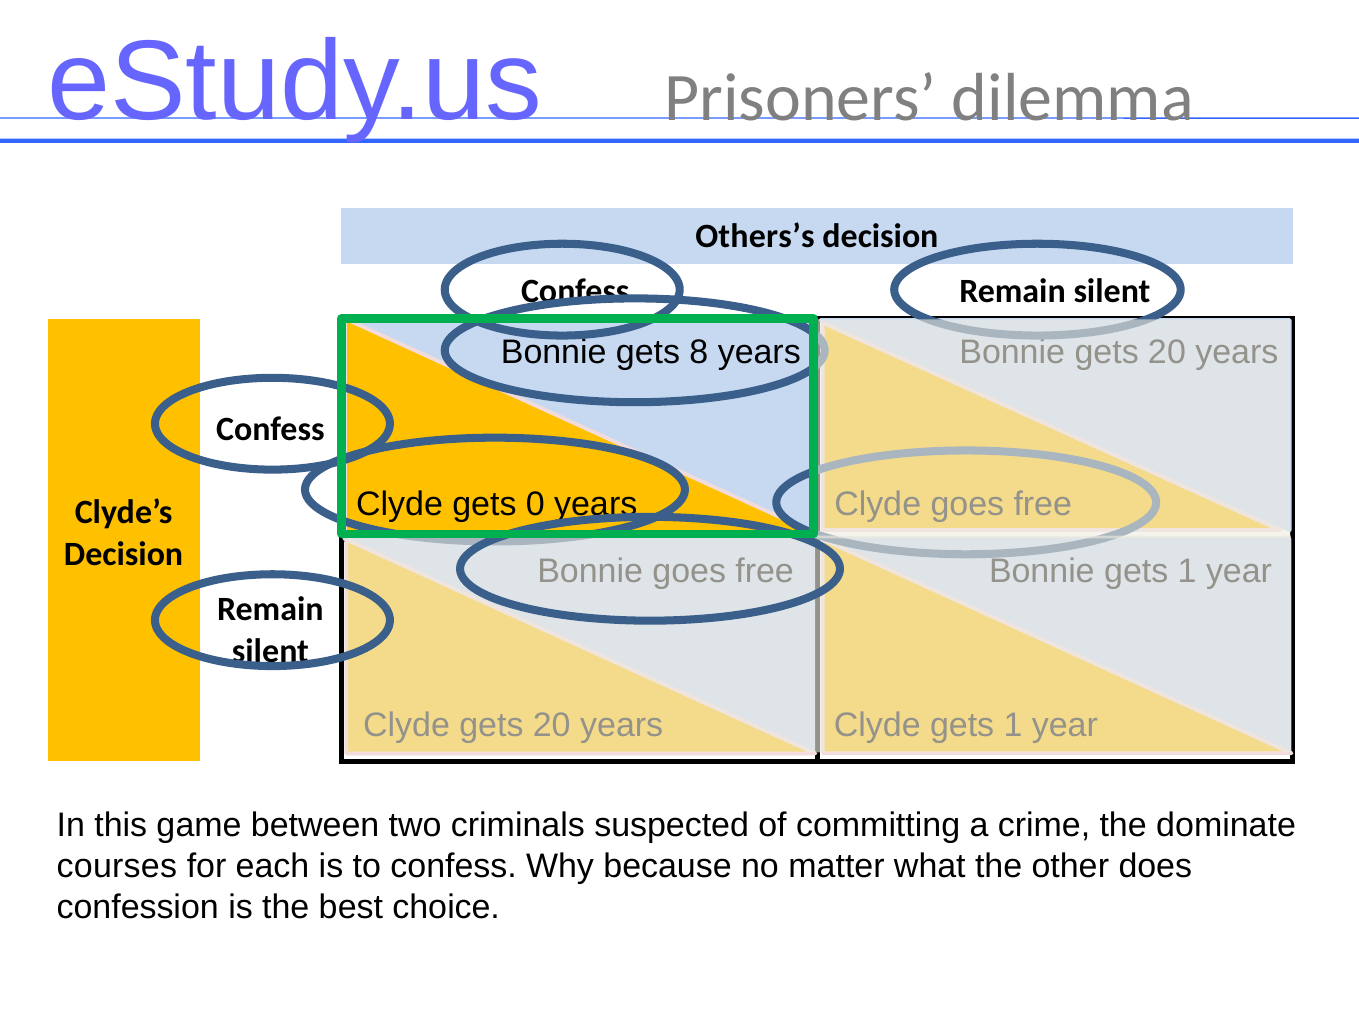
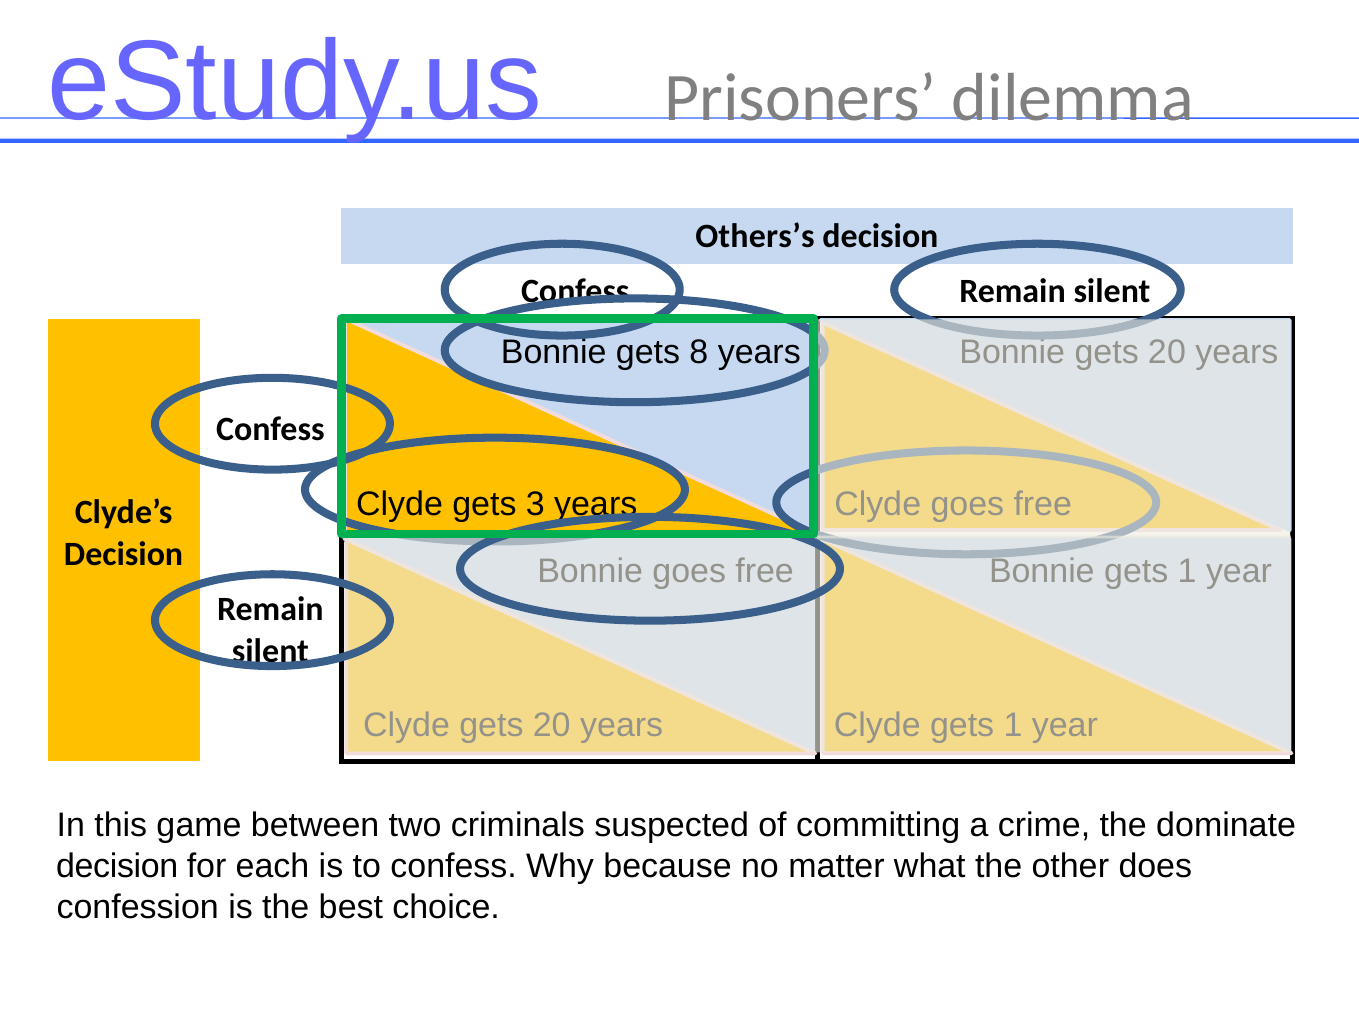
0: 0 -> 3
courses at (117, 866): courses -> decision
